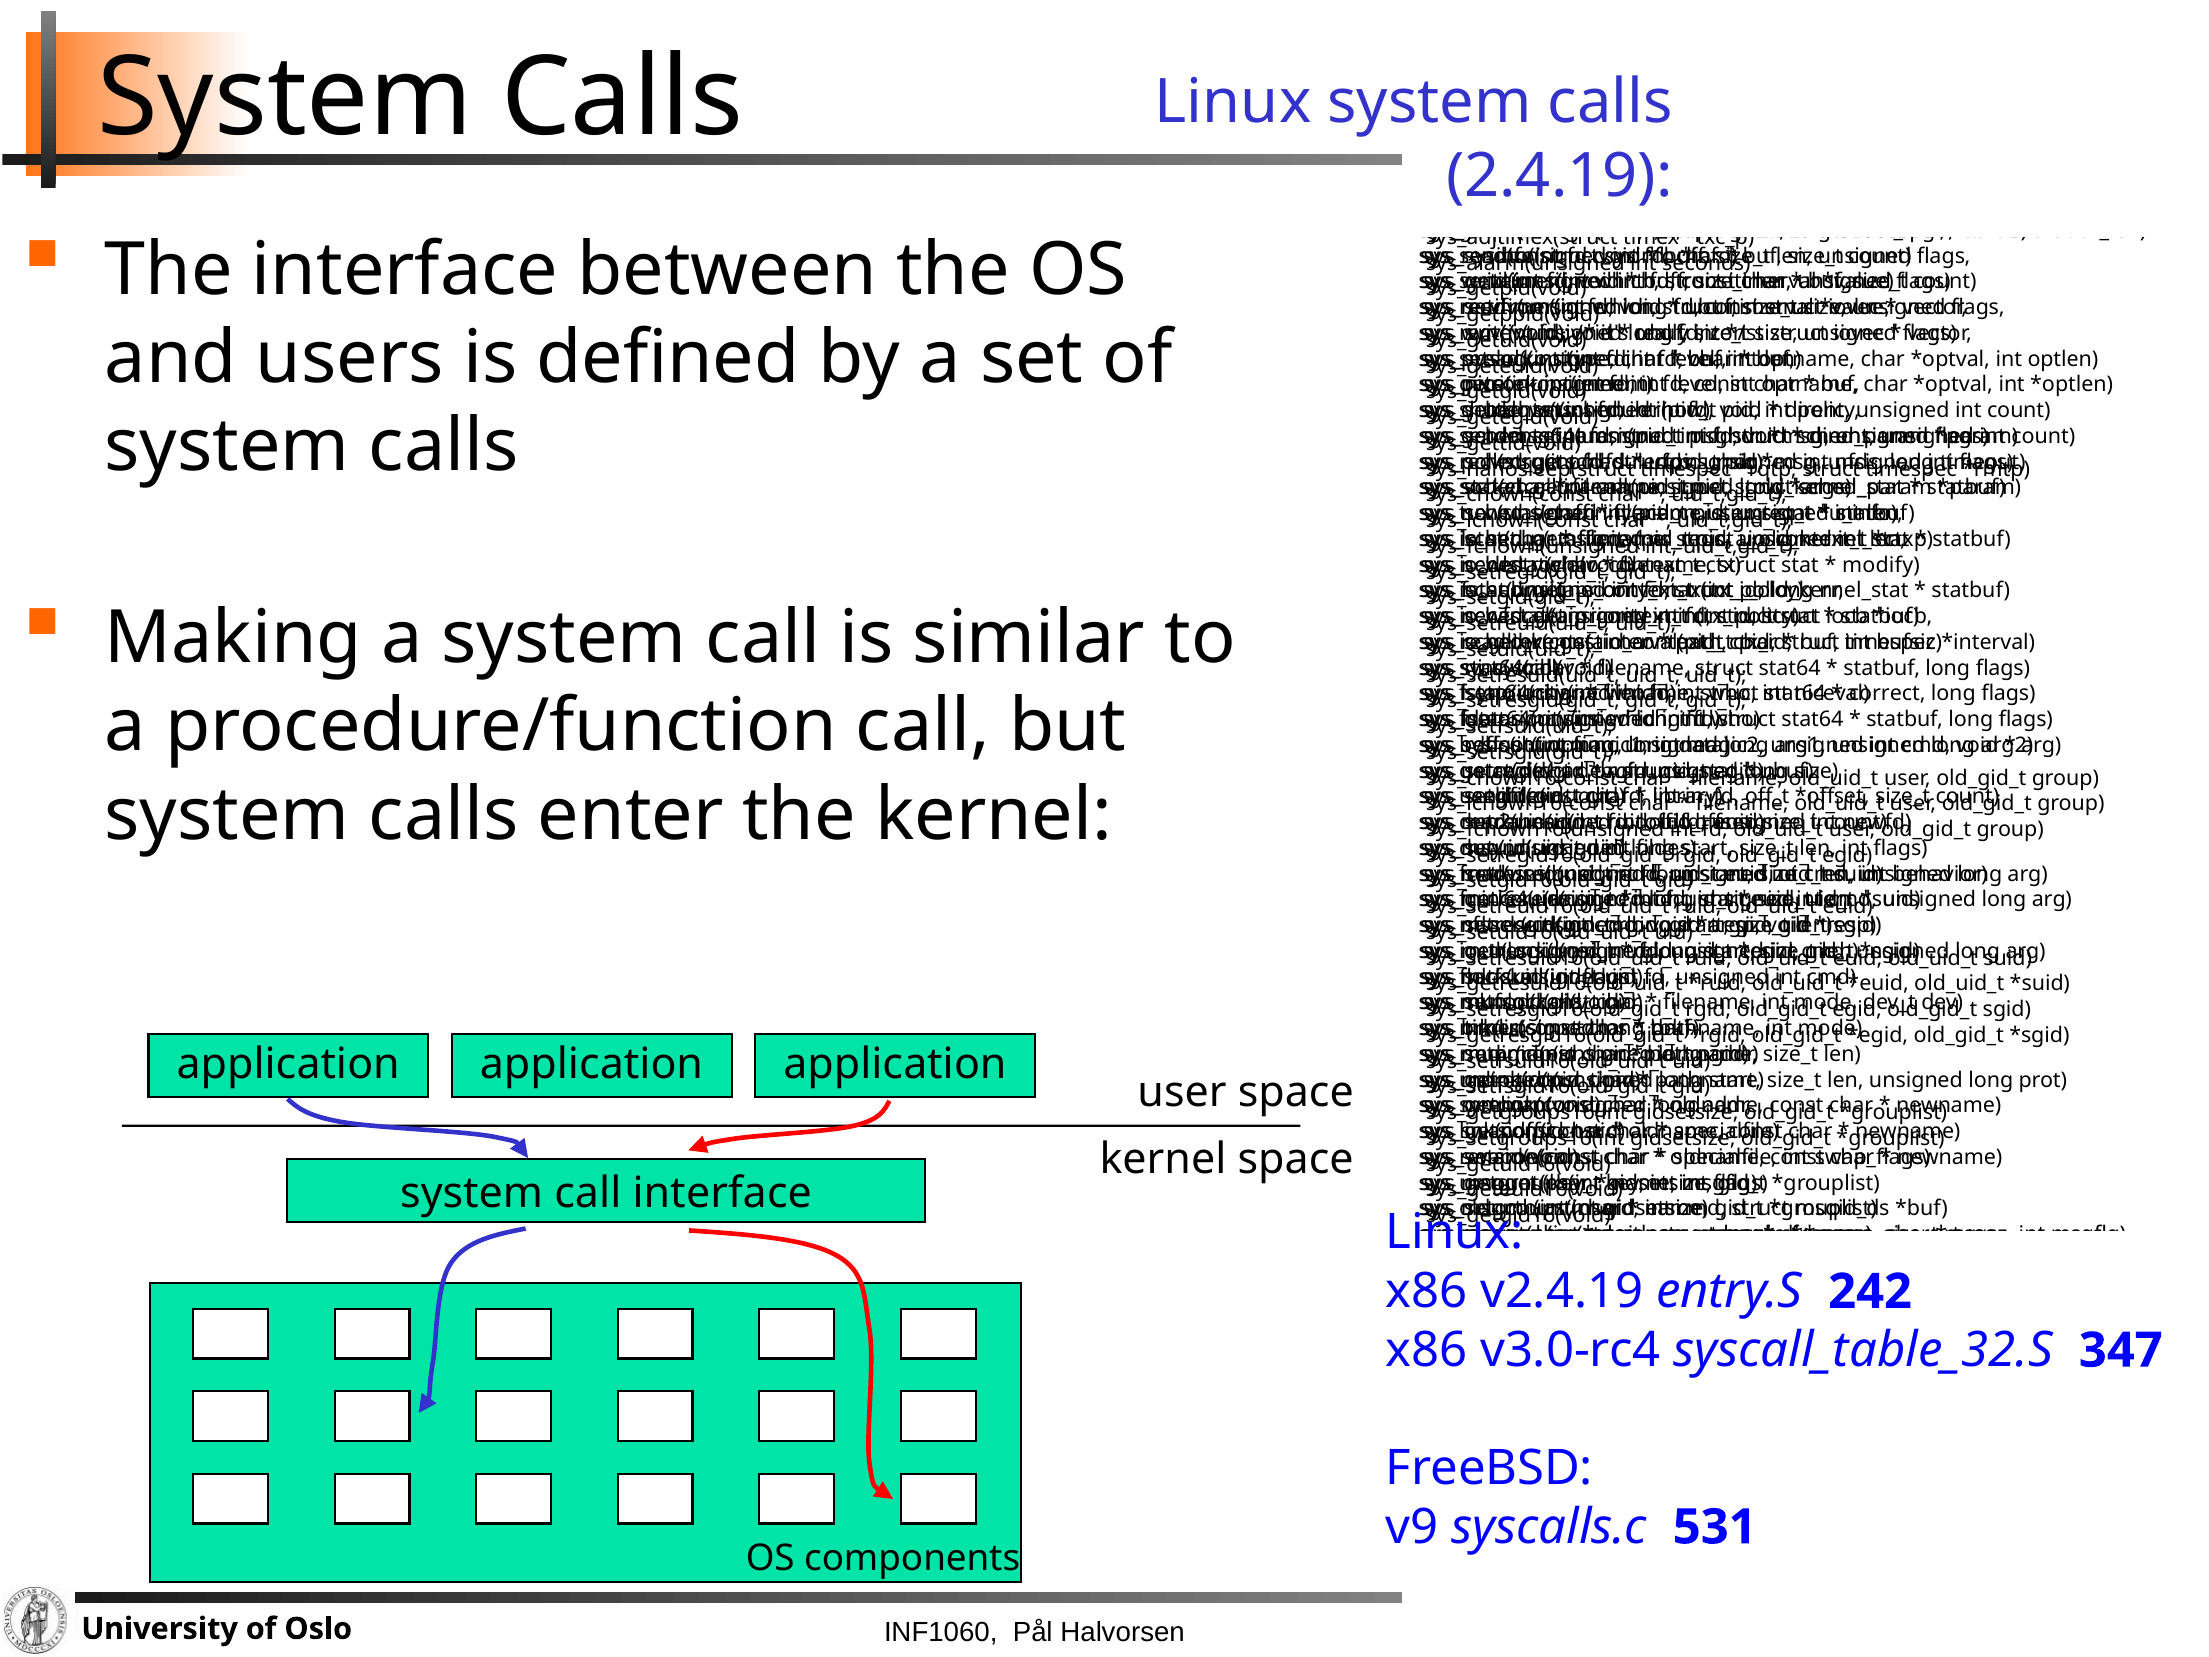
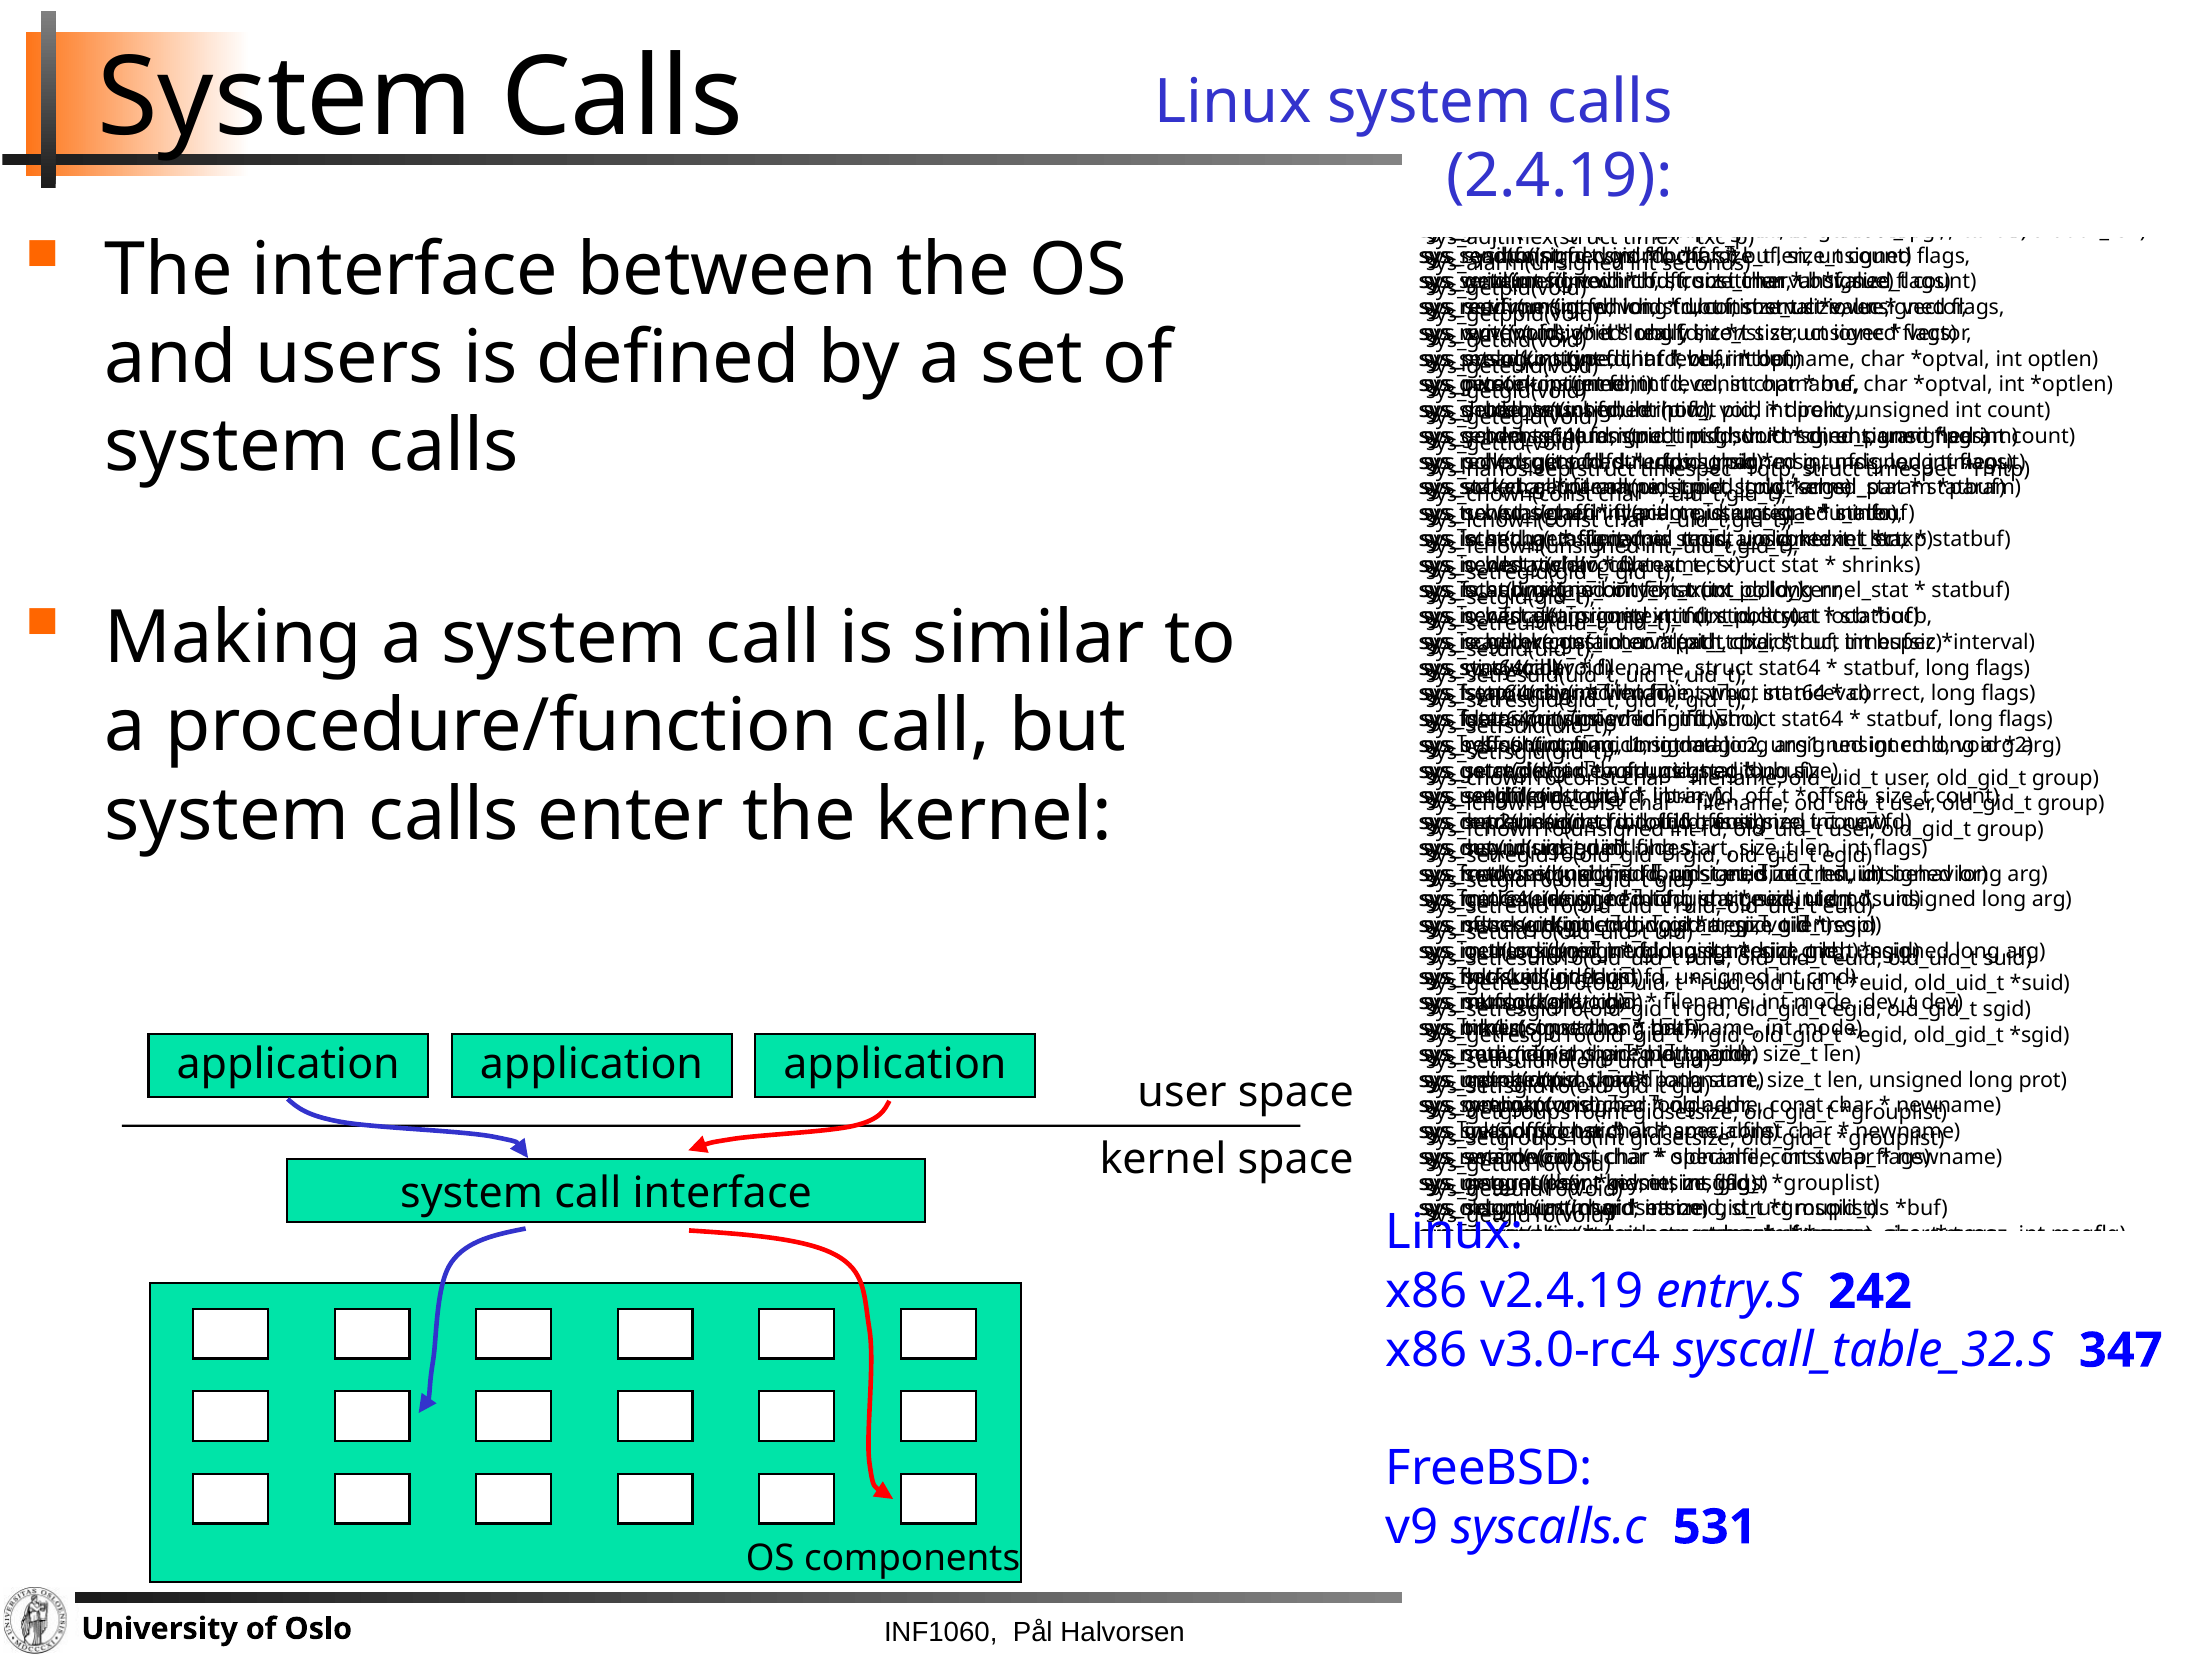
modify: modify -> shrinks
